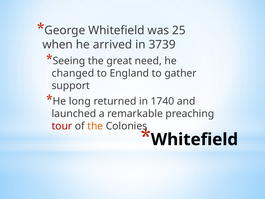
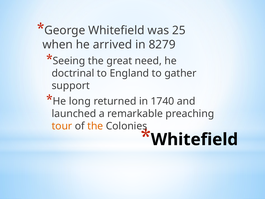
3739: 3739 -> 8279
changed: changed -> doctrinal
tour colour: red -> orange
